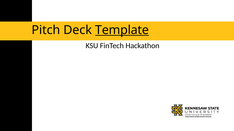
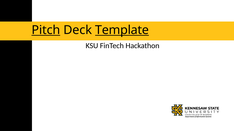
Pitch underline: none -> present
